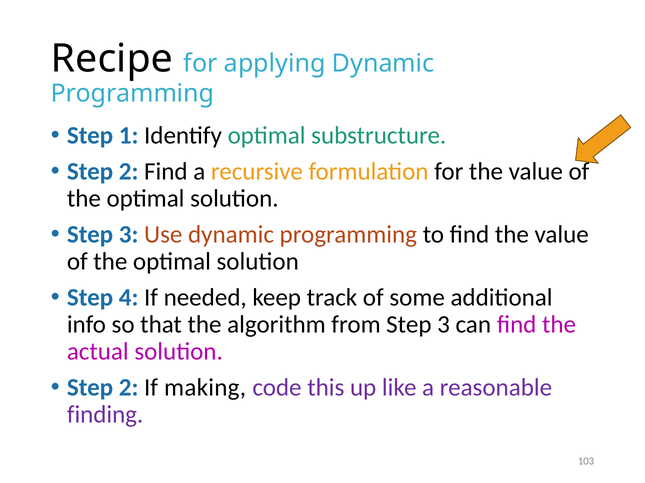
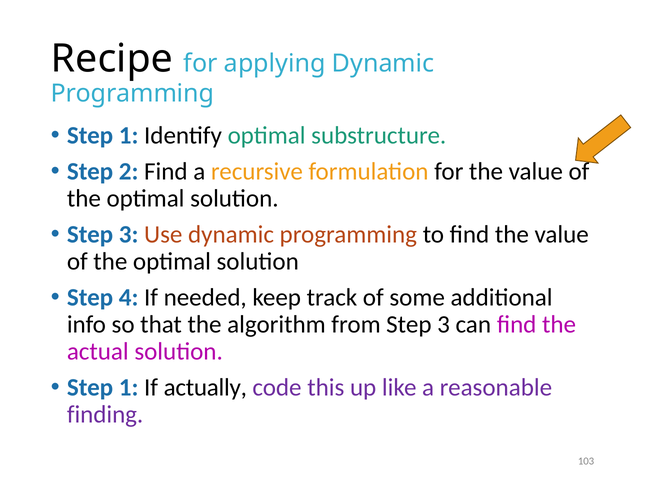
2 at (129, 388): 2 -> 1
making: making -> actually
